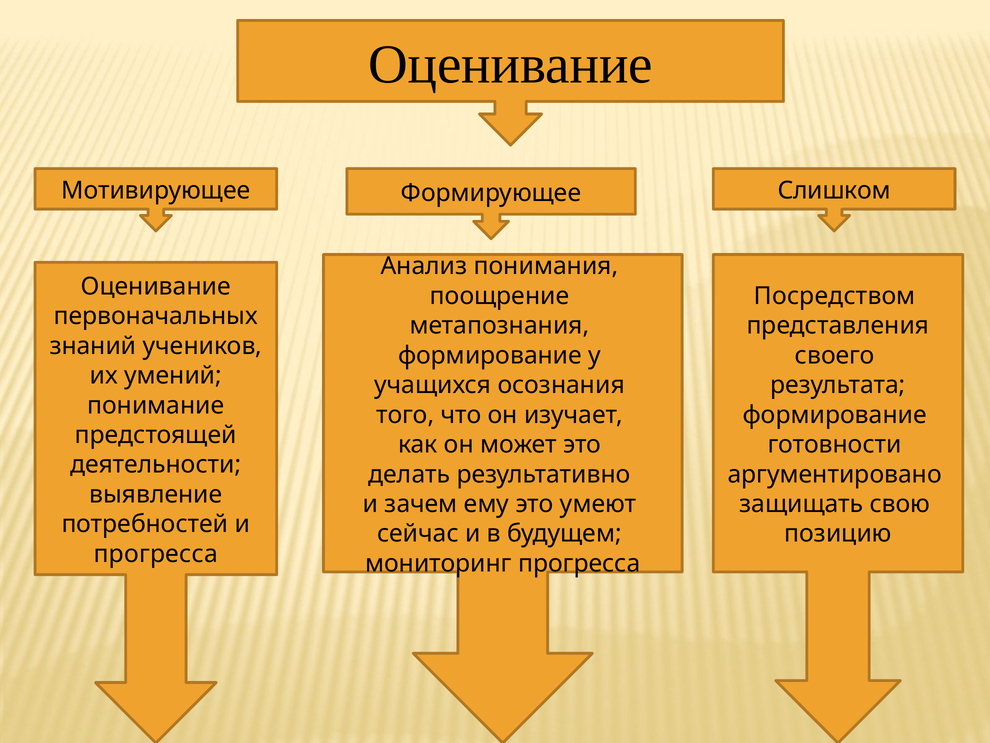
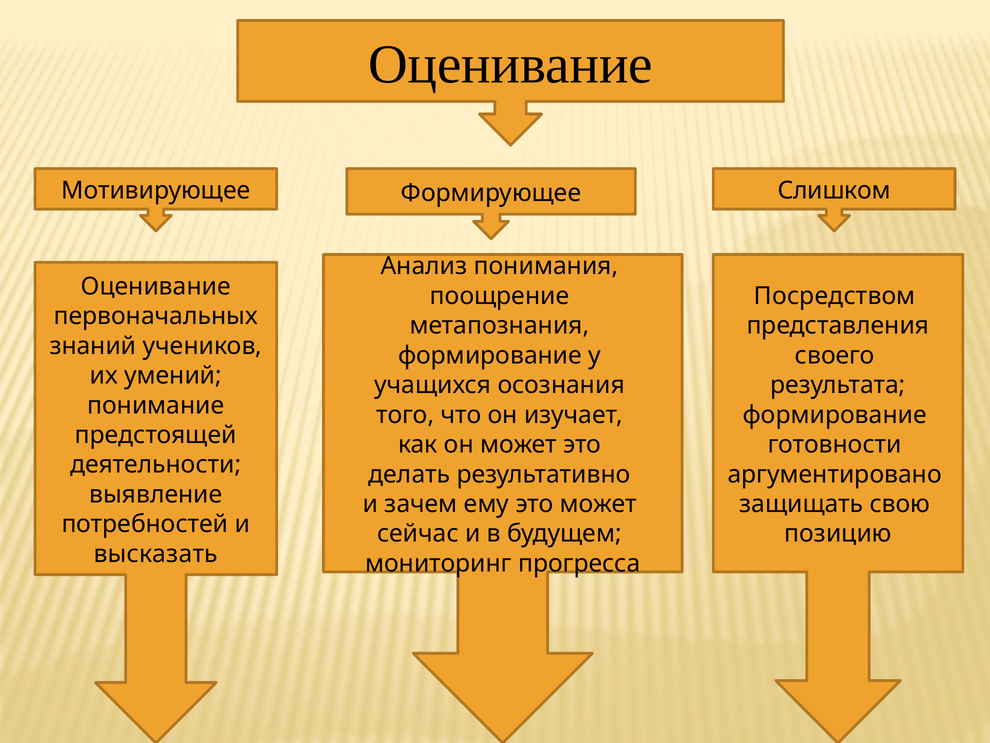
это умеют: умеют -> может
прогресса at (156, 554): прогресса -> высказать
